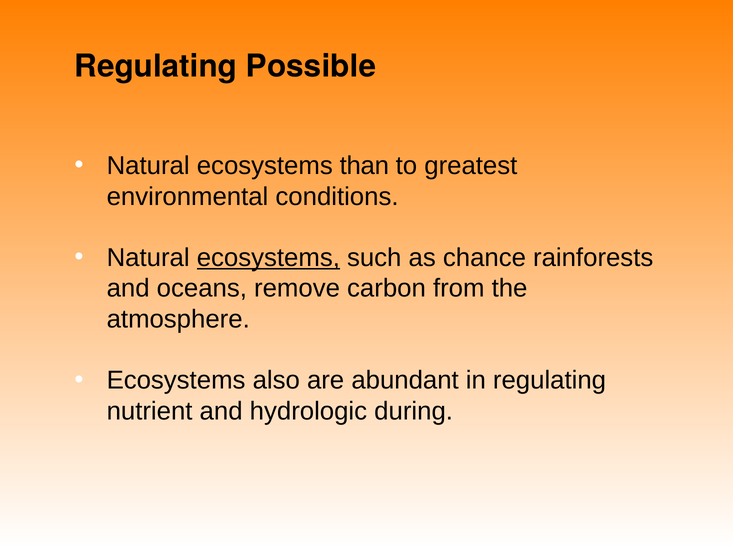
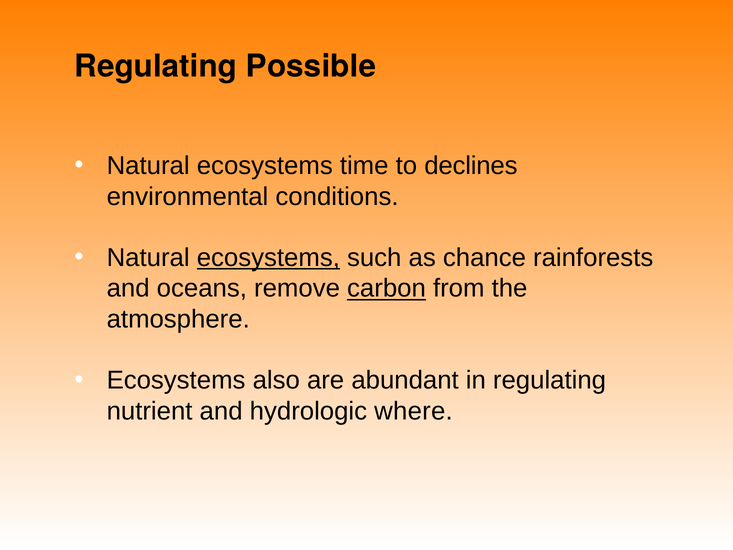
than: than -> time
greatest: greatest -> declines
carbon underline: none -> present
during: during -> where
